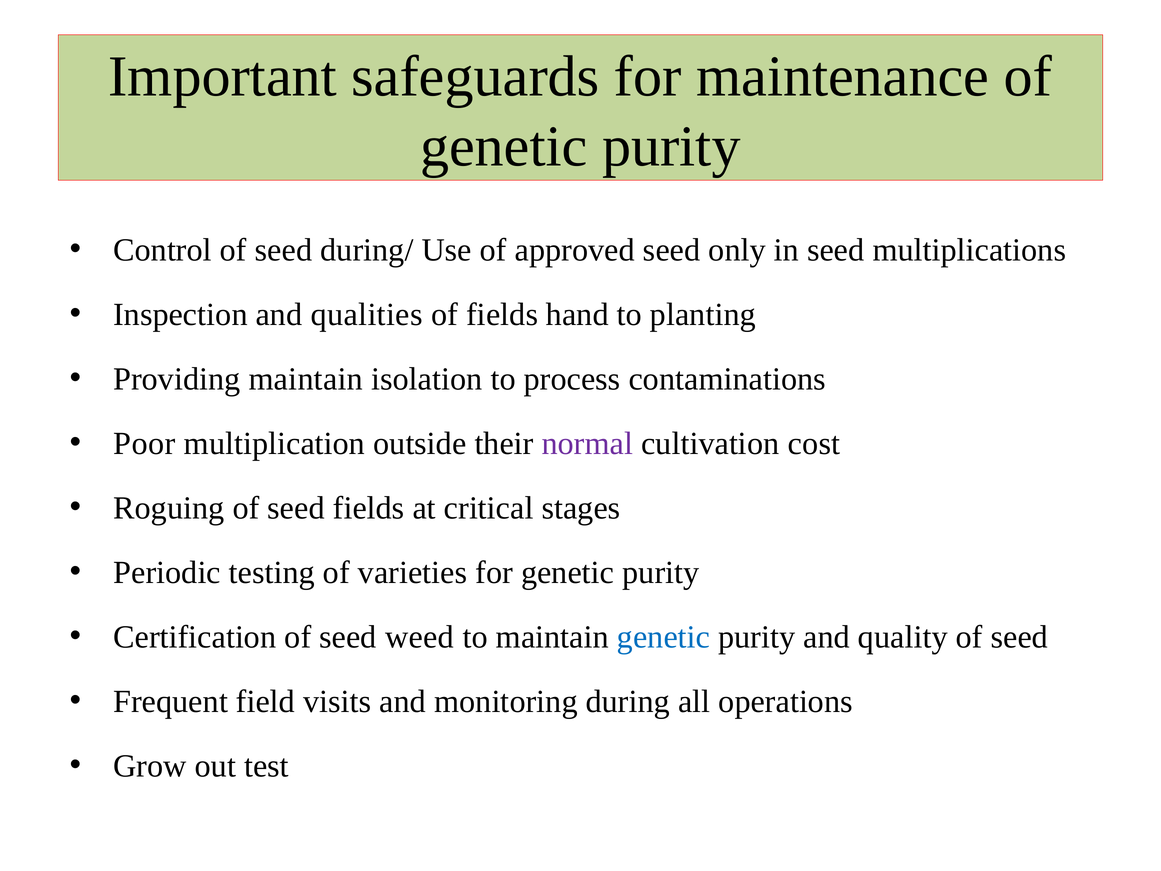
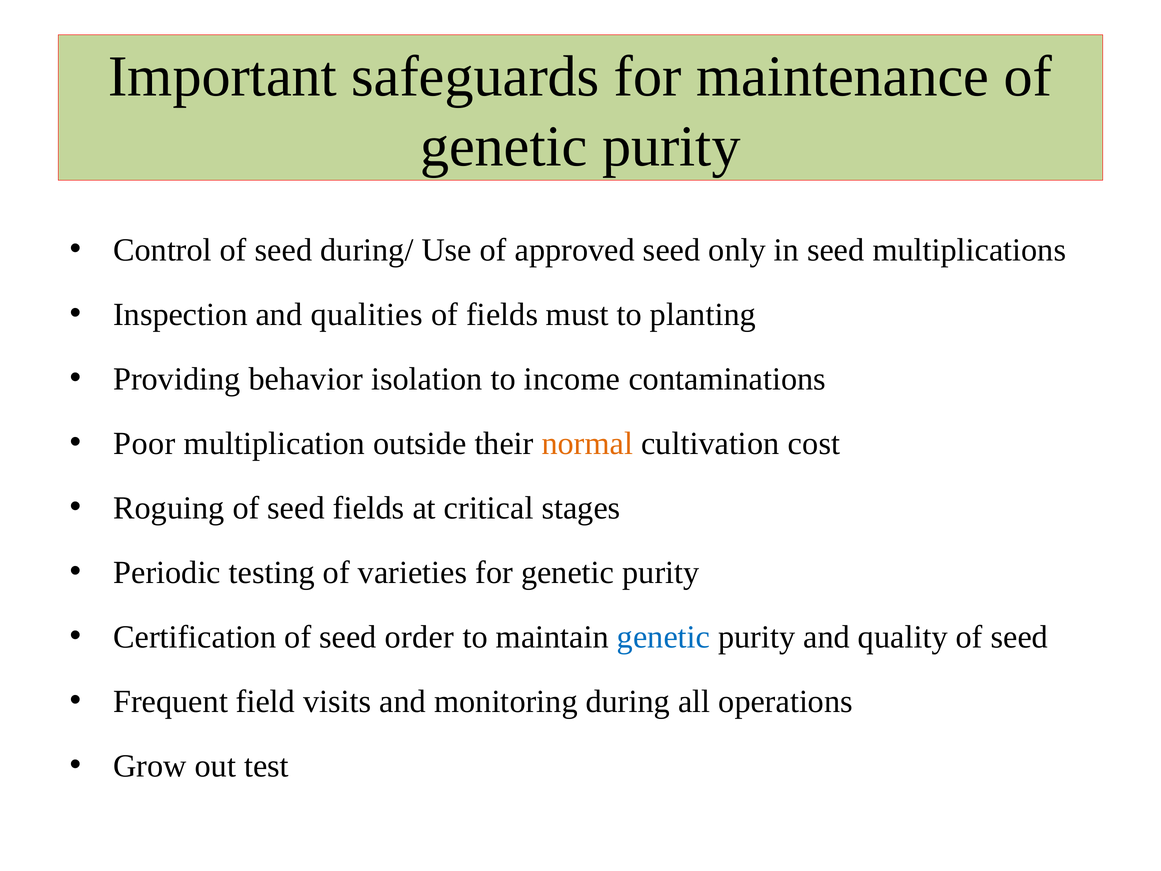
hand: hand -> must
Providing maintain: maintain -> behavior
process: process -> income
normal colour: purple -> orange
weed: weed -> order
